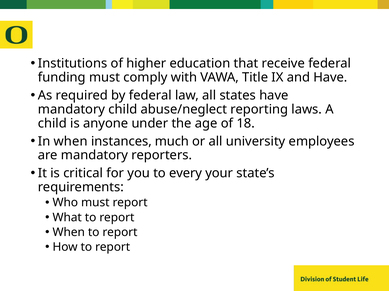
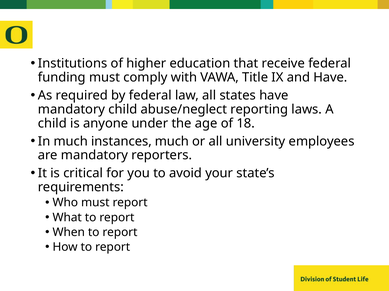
In when: when -> much
every: every -> avoid
